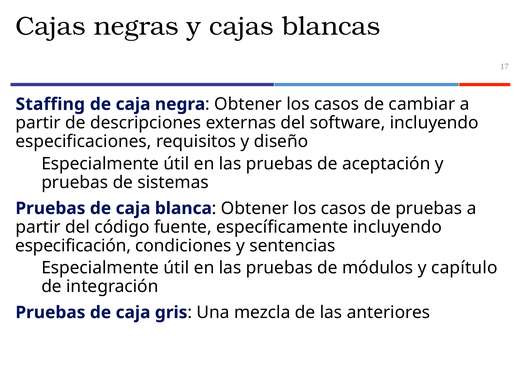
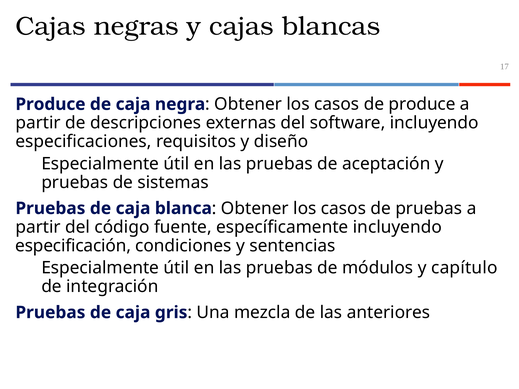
Staffing at (50, 104): Staffing -> Produce
de cambiar: cambiar -> produce
